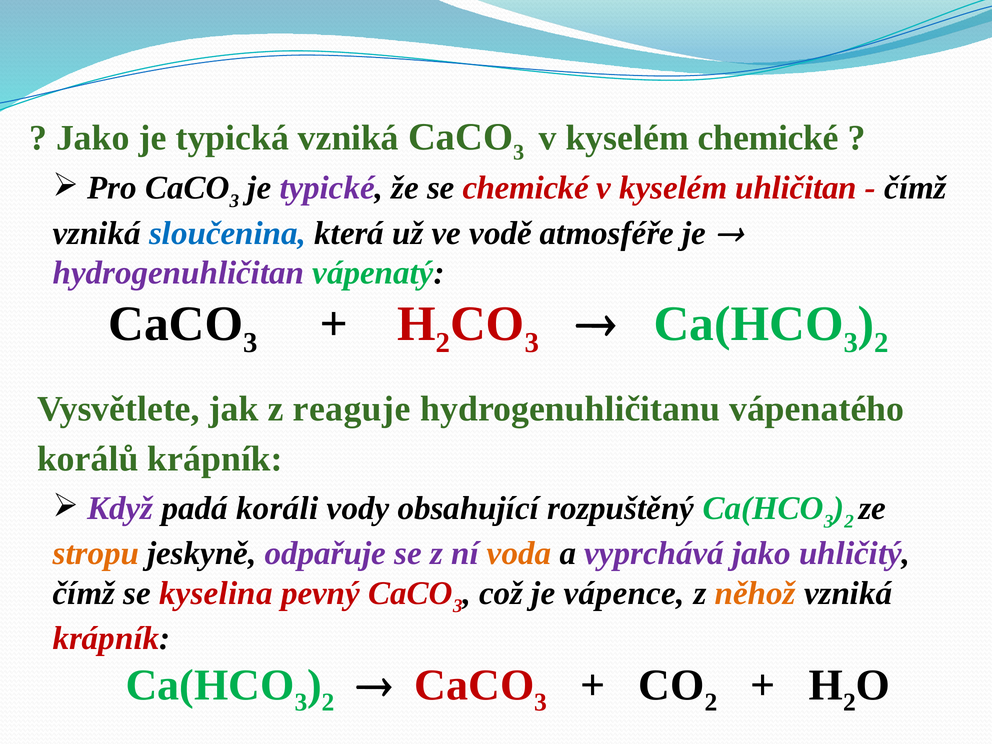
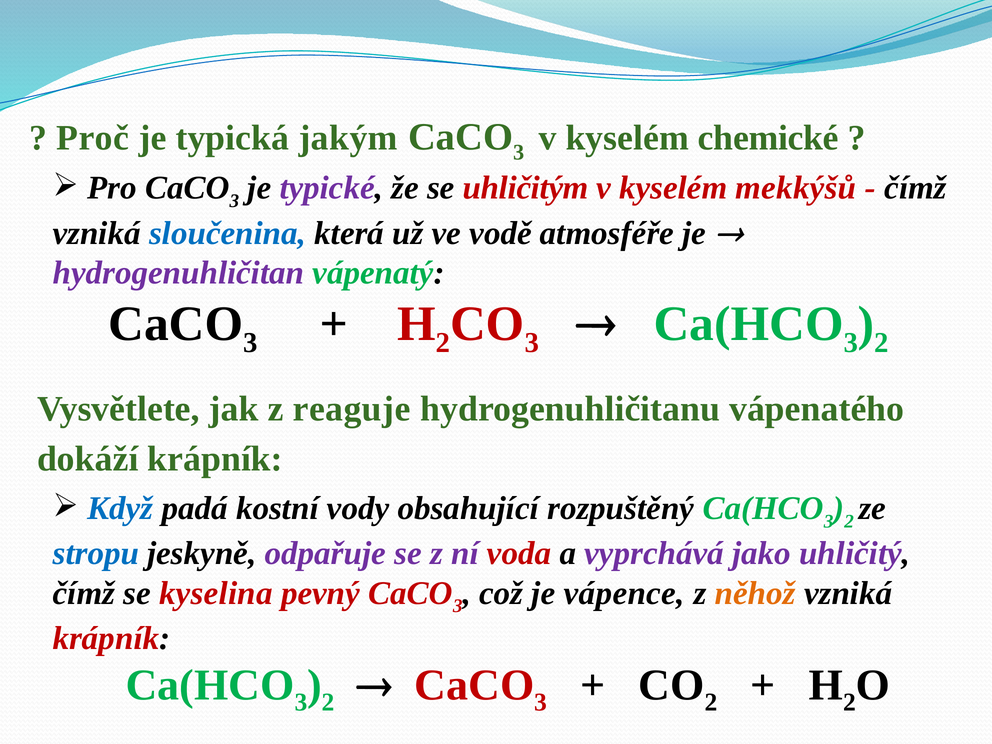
Jako at (93, 138): Jako -> Proč
typická vzniká: vzniká -> jakým
se chemické: chemické -> uhličitým
uhličitan: uhličitan -> mekkýšů
korálů: korálů -> dokáží
Když colour: purple -> blue
koráli: koráli -> kostní
stropu colour: orange -> blue
voda colour: orange -> red
